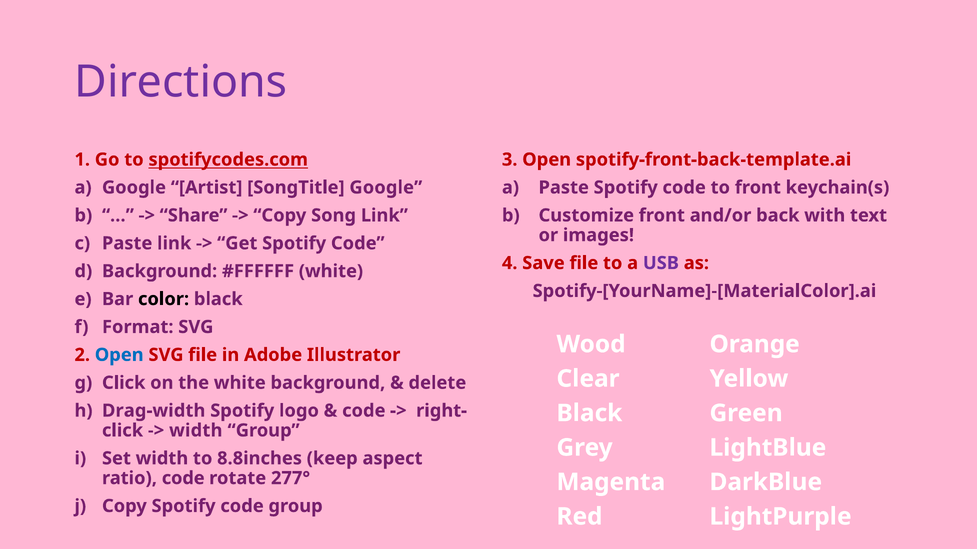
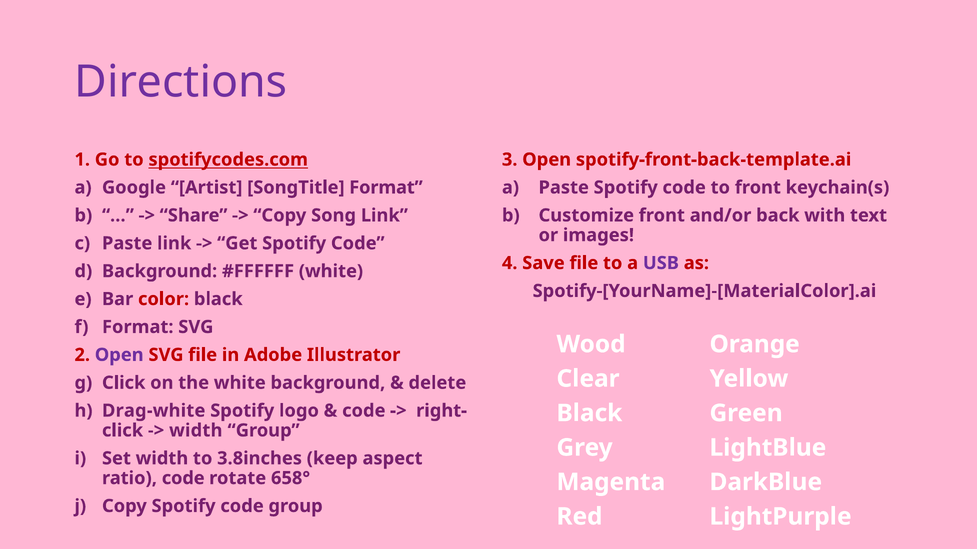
SongTitle Google: Google -> Format
color colour: black -> red
Open at (119, 355) colour: blue -> purple
Drag-width: Drag-width -> Drag-white
8.8inches: 8.8inches -> 3.8inches
277°: 277° -> 658°
